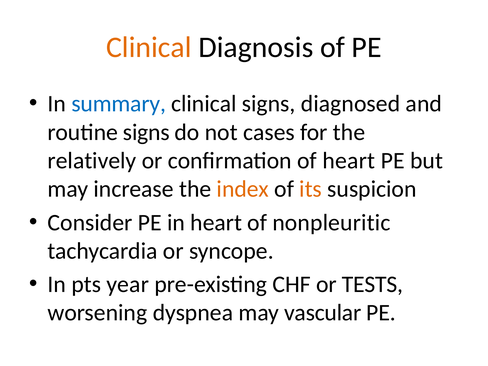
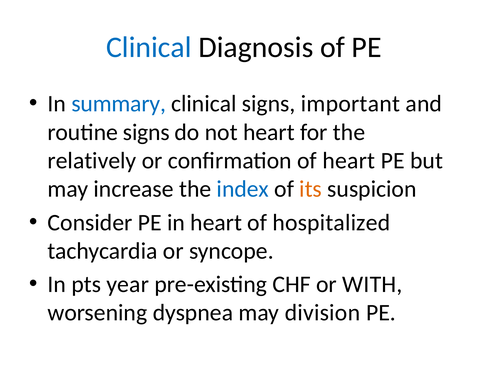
Clinical at (149, 47) colour: orange -> blue
diagnosed: diagnosed -> important
not cases: cases -> heart
index colour: orange -> blue
nonpleuritic: nonpleuritic -> hospitalized
TESTS: TESTS -> WITH
vascular: vascular -> division
